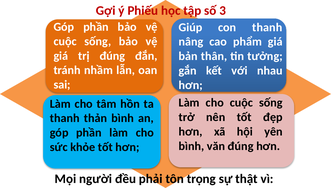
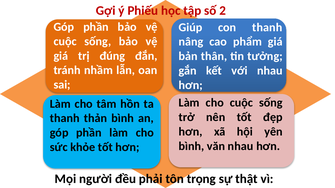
3: 3 -> 2
văn đúng: đúng -> nhau
